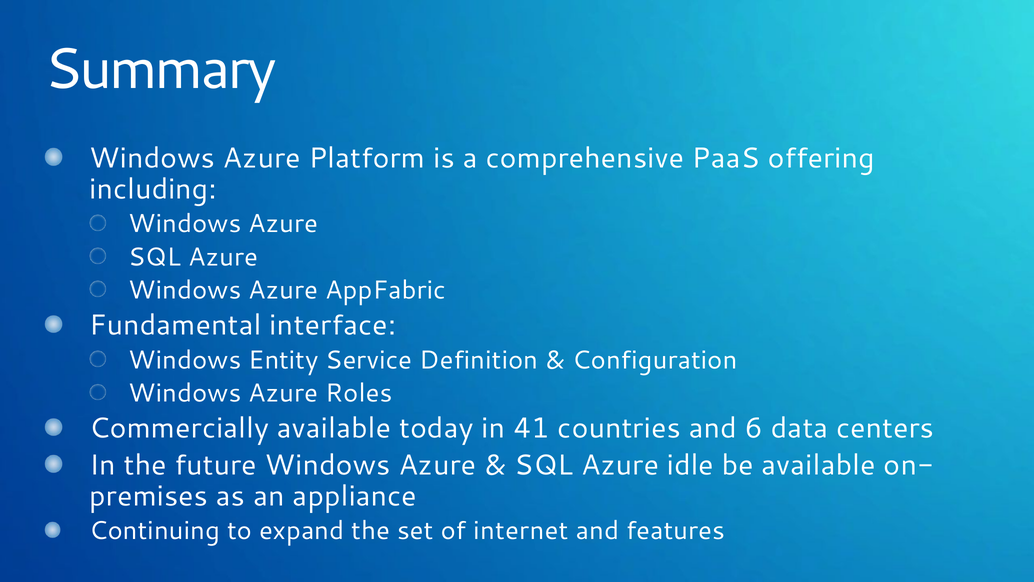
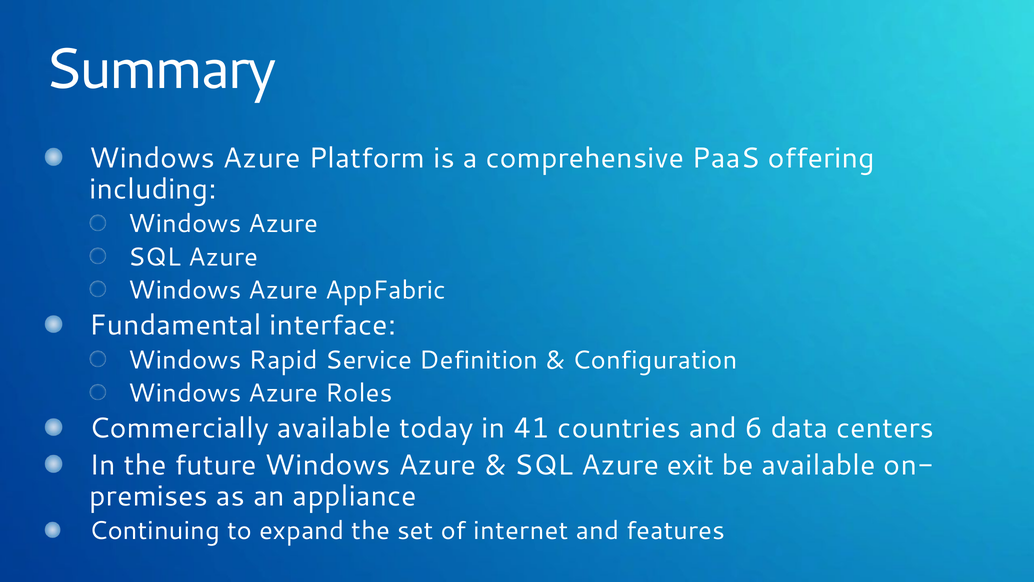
Entity: Entity -> Rapid
idle: idle -> exit
